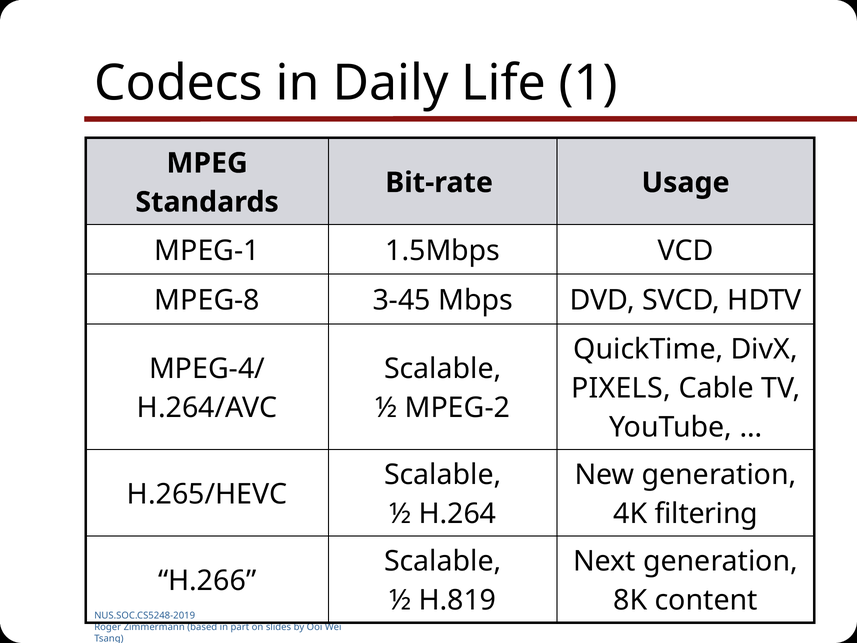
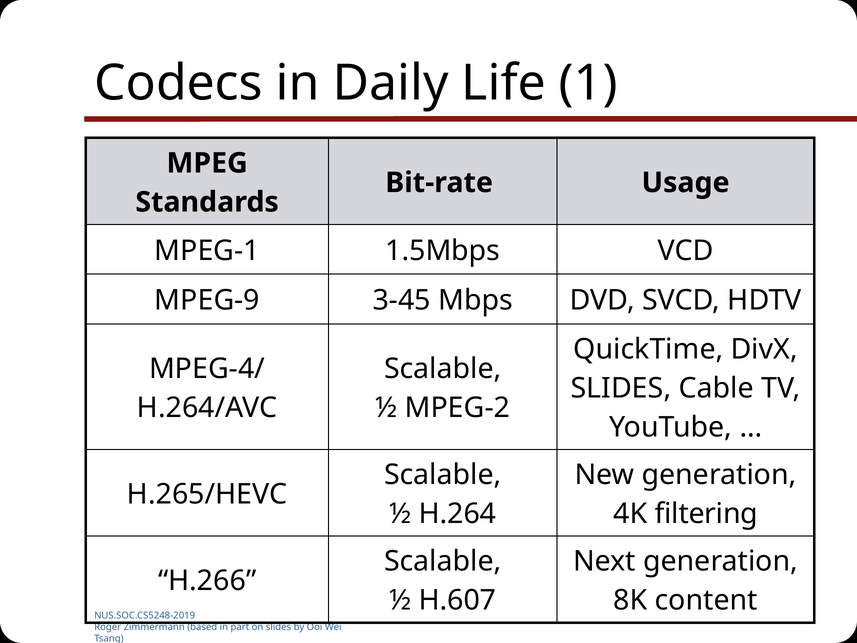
MPEG-8: MPEG-8 -> MPEG-9
PIXELS at (621, 388): PIXELS -> SLIDES
H.819: H.819 -> H.607
